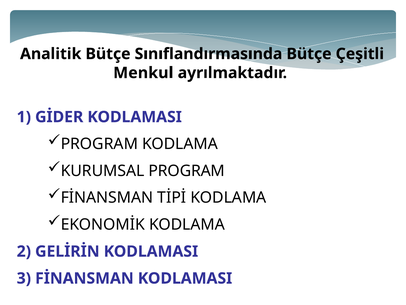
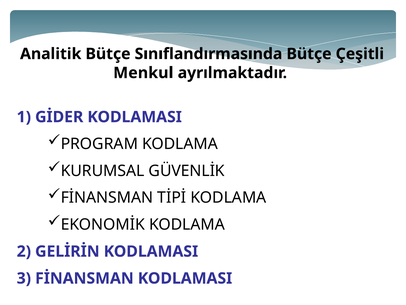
KURUMSAL PROGRAM: PROGRAM -> GÜVENLİK
